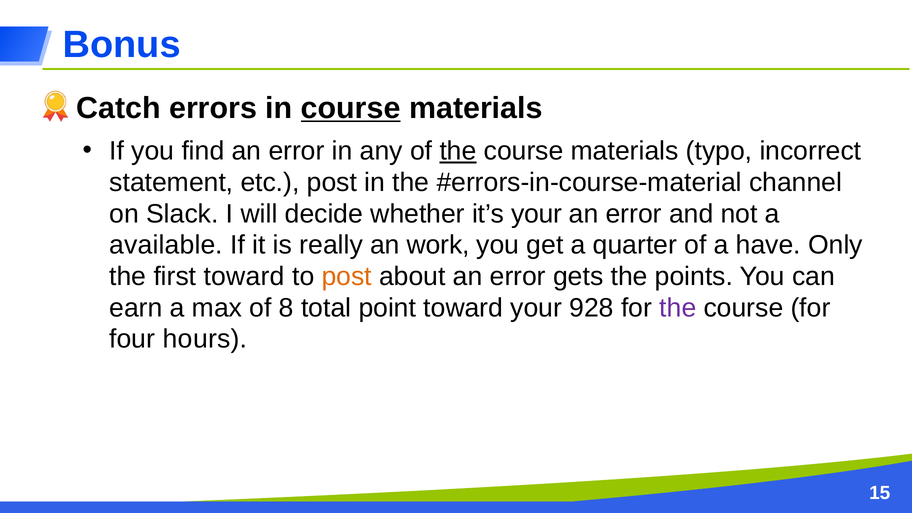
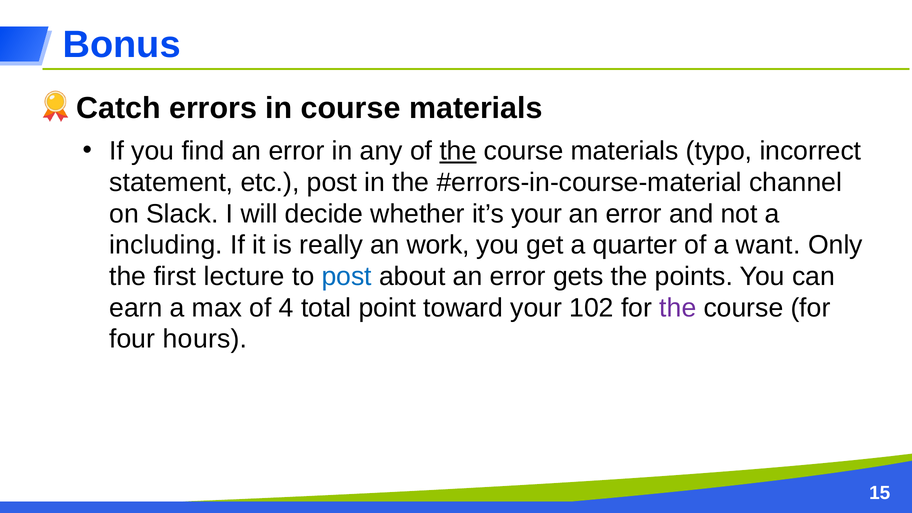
course at (351, 108) underline: present -> none
available: available -> including
have: have -> want
first toward: toward -> lecture
post at (347, 276) colour: orange -> blue
8: 8 -> 4
928: 928 -> 102
